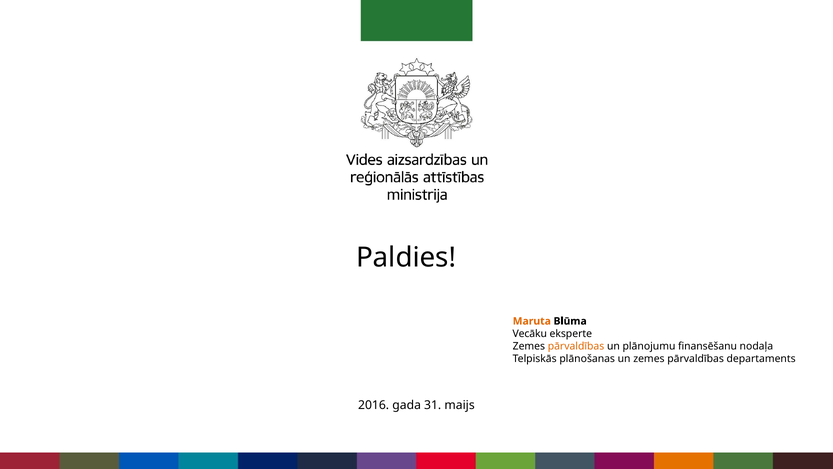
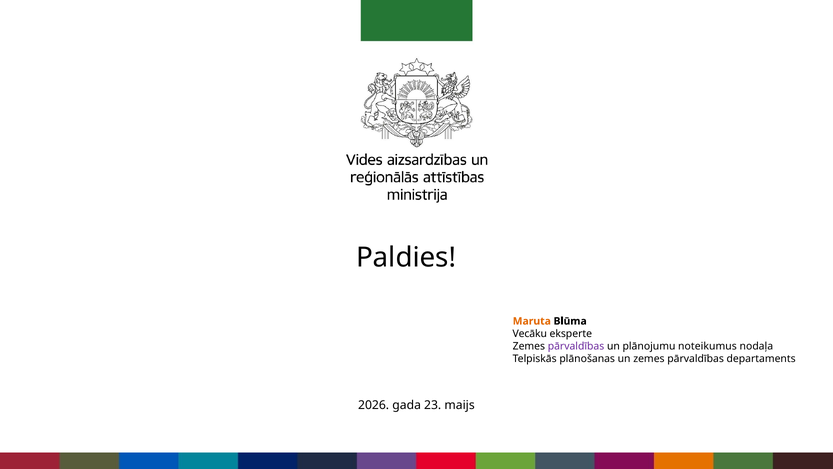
pārvaldības at (576, 346) colour: orange -> purple
finansēšanu: finansēšanu -> noteikumus
2016: 2016 -> 2026
31: 31 -> 23
